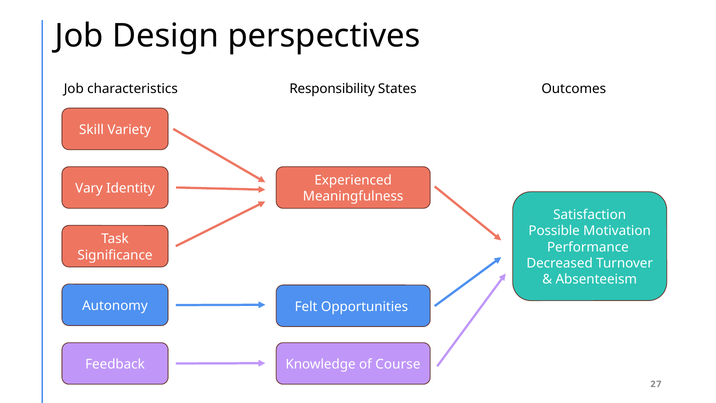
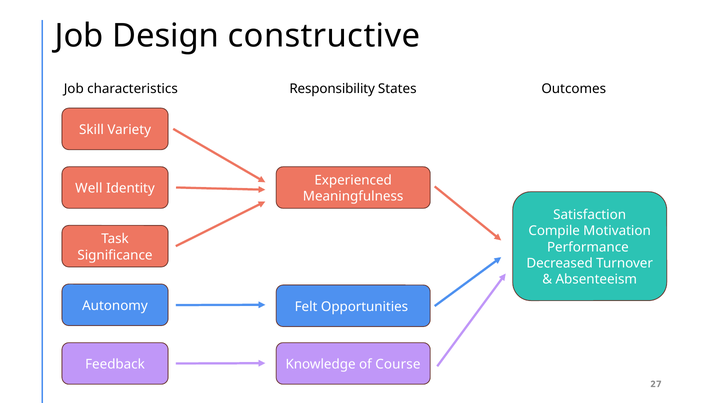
perspectives: perspectives -> constructive
Vary: Vary -> Well
Possible: Possible -> Compile
